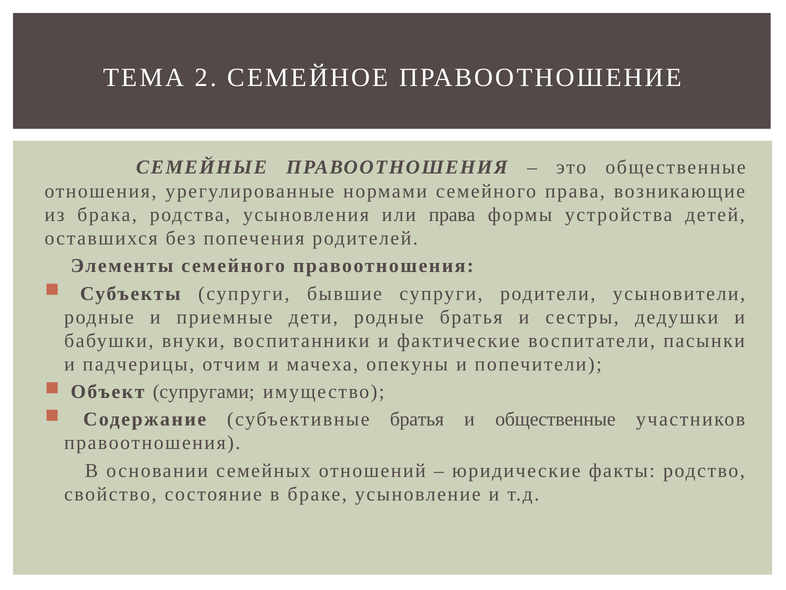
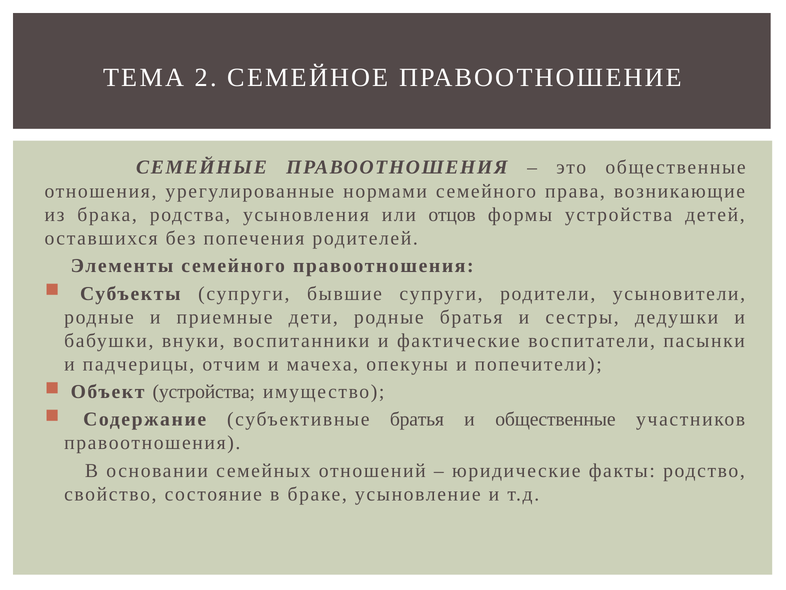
или права: права -> отцов
Объект супругами: супругами -> устройства
